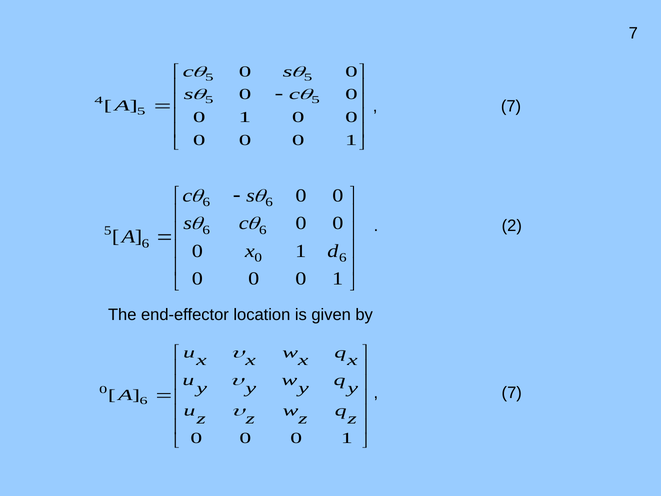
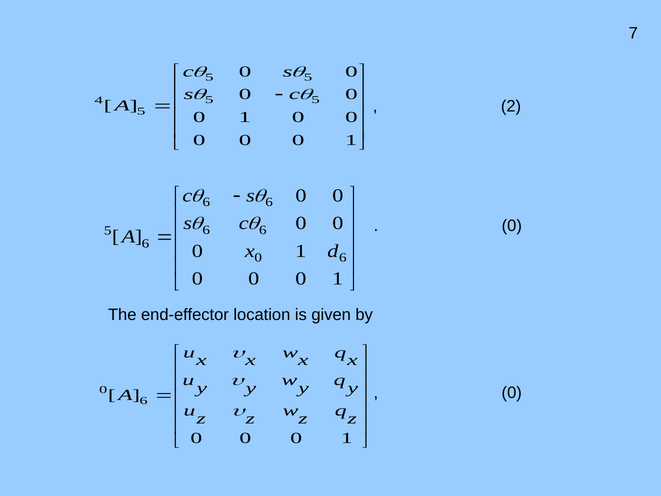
7 at (511, 106): 7 -> 2
2 at (512, 226): 2 -> 0
7 at (512, 392): 7 -> 0
